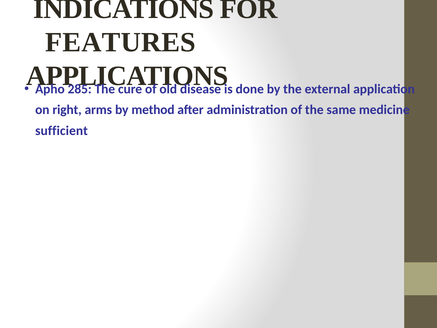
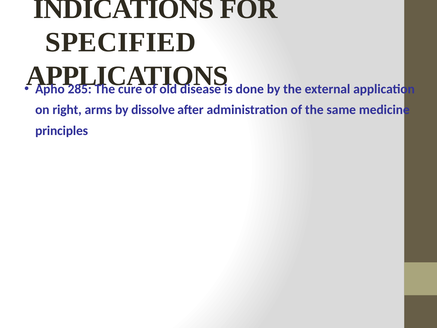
FEATURES: FEATURES -> SPECIFIED
method: method -> dissolve
sufficient: sufficient -> principles
